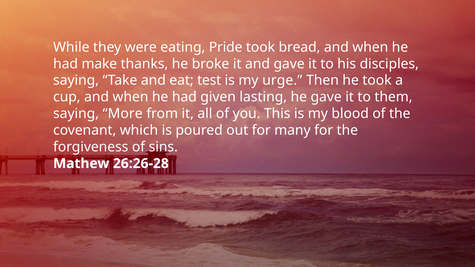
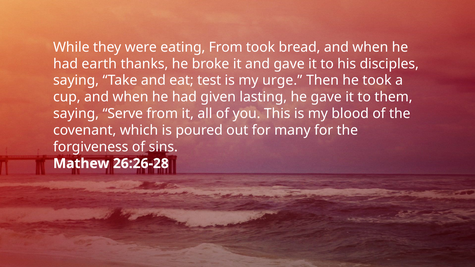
eating Pride: Pride -> From
make: make -> earth
More: More -> Serve
